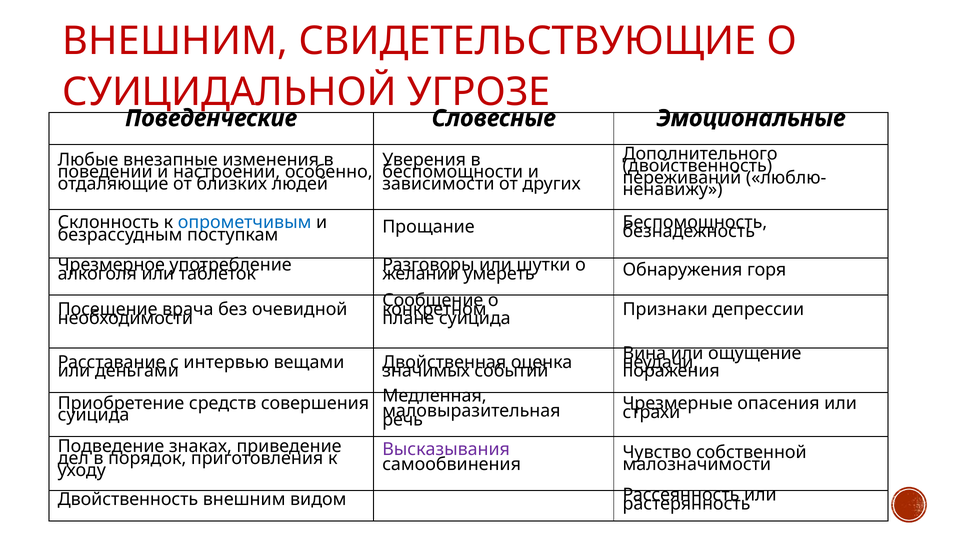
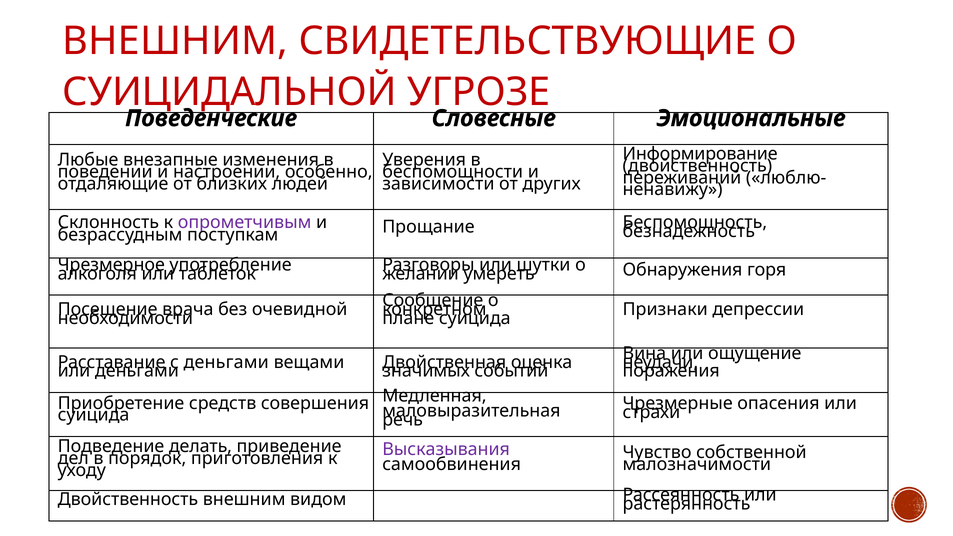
Дополнительного: Дополнительного -> Информирование
опрометчивым colour: blue -> purple
интервью at (226, 362): интервью -> деньгами
знаках: знаках -> делать
